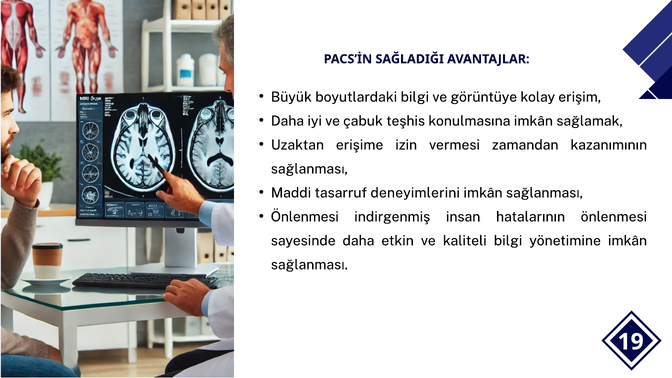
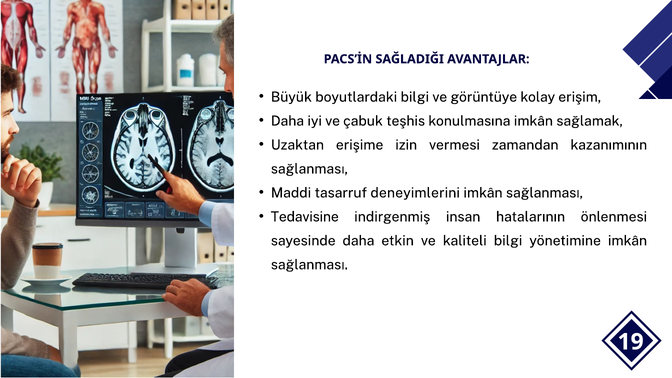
Önlenmesi at (305, 217): Önlenmesi -> Tedavisine
